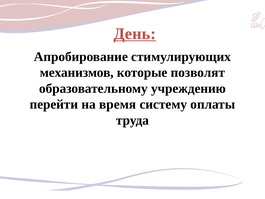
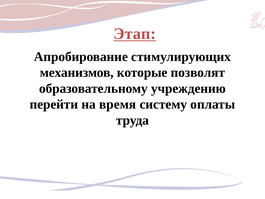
День: День -> Этап
